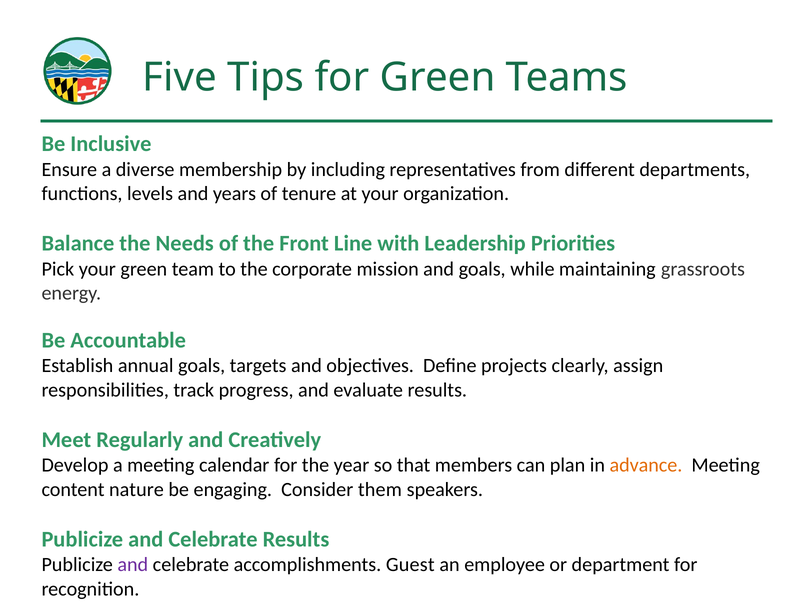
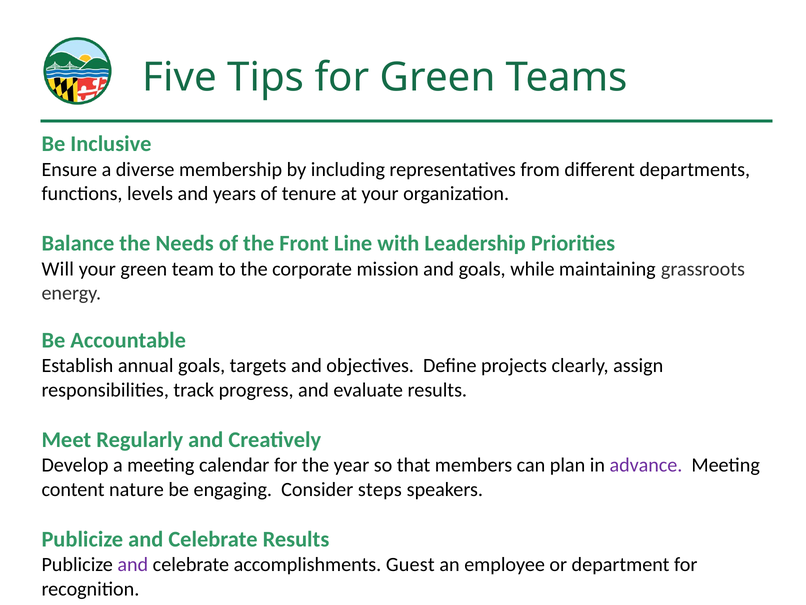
Pick: Pick -> Will
advance colour: orange -> purple
them: them -> steps
